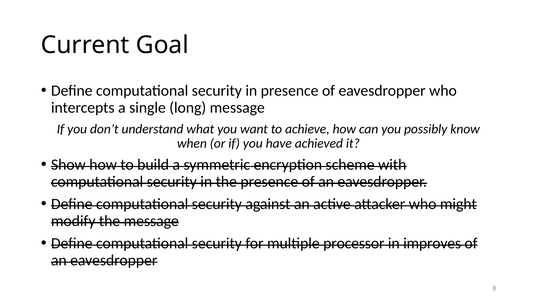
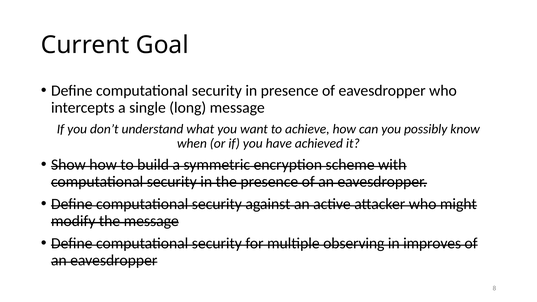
processor: processor -> observing
